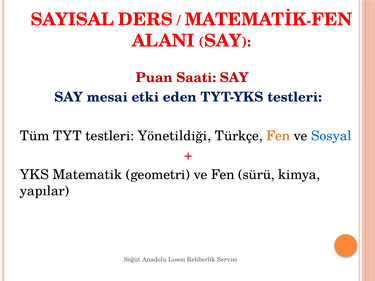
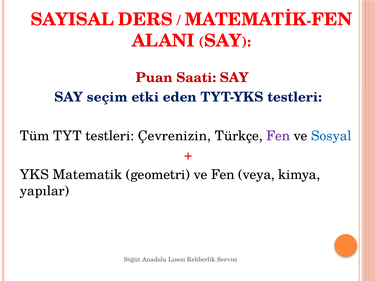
mesai: mesai -> seçim
Yönetildiği: Yönetildiği -> Çevrenizin
Fen at (278, 136) colour: orange -> purple
sürü: sürü -> veya
